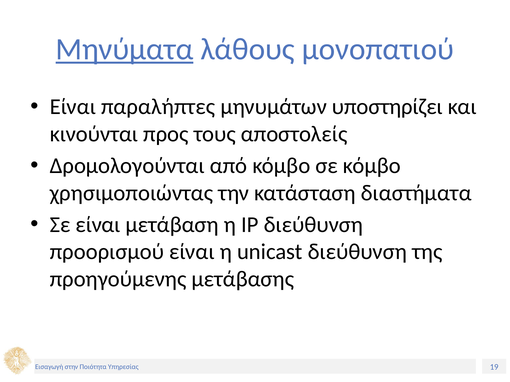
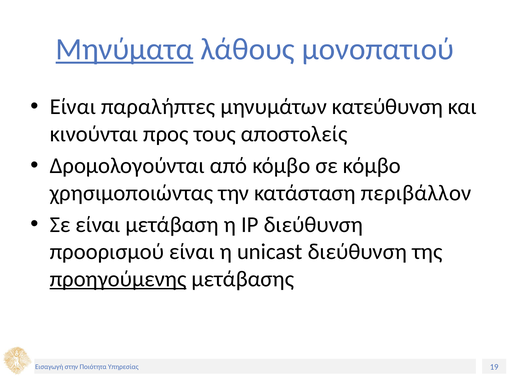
υποστηρίζει: υποστηρίζει -> κατεύθυνση
διαστήματα: διαστήματα -> περιβάλλον
προηγούμενης underline: none -> present
